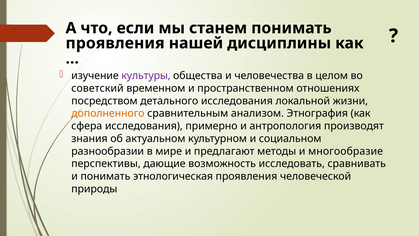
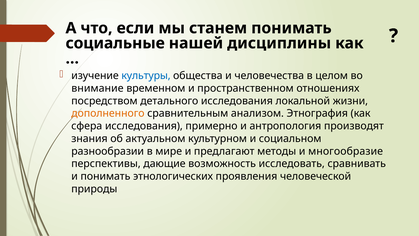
проявления at (115, 43): проявления -> социальные
культуры colour: purple -> blue
советский: советский -> внимание
этнологическая: этнологическая -> этнологических
